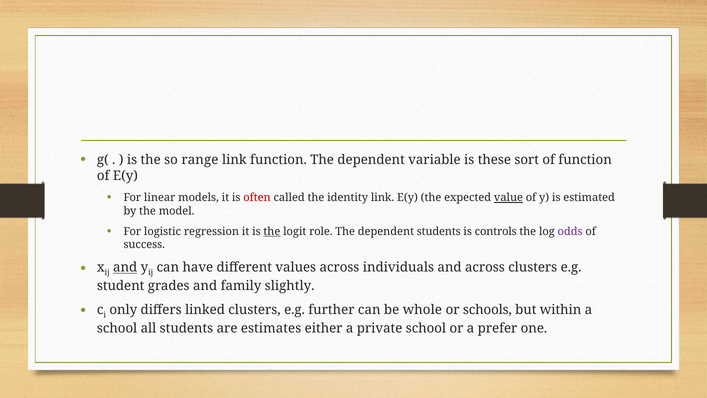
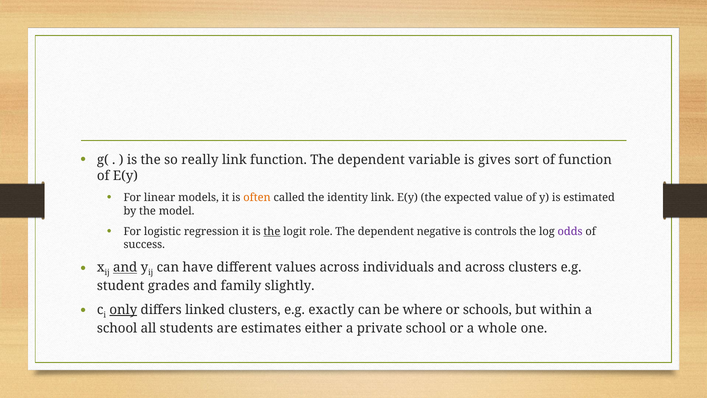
range: range -> really
these: these -> gives
often colour: red -> orange
value underline: present -> none
dependent students: students -> negative
only underline: none -> present
further: further -> exactly
whole: whole -> where
prefer: prefer -> whole
